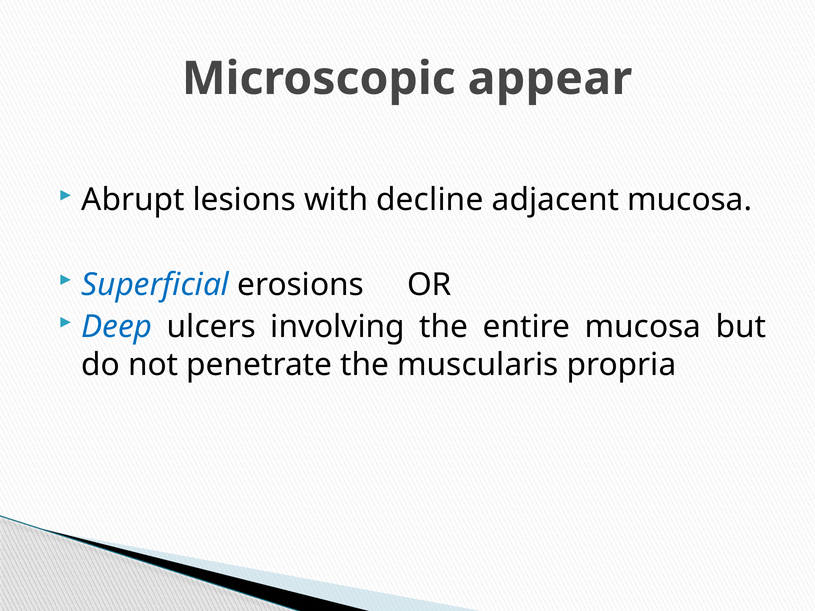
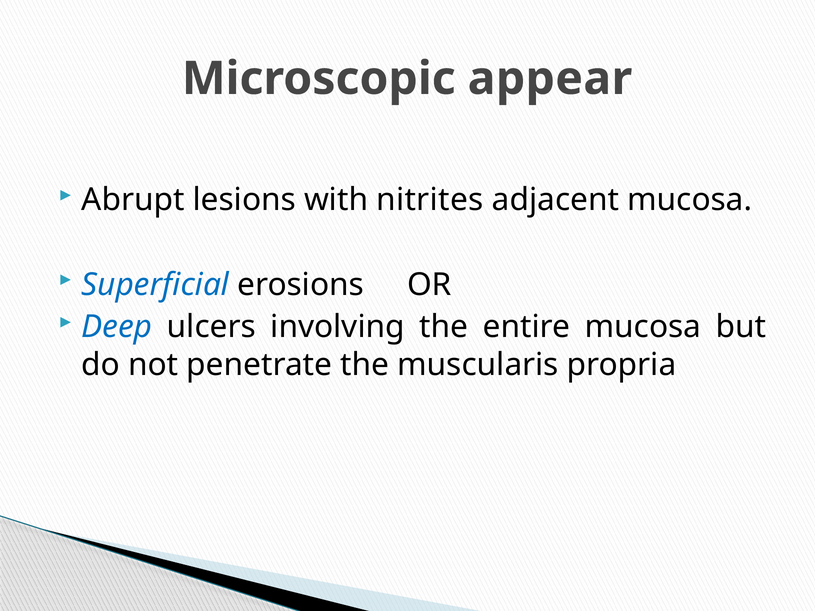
decline: decline -> nitrites
